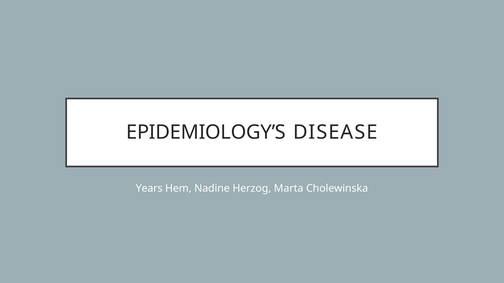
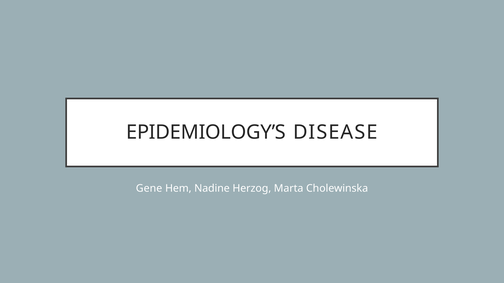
Years: Years -> Gene
